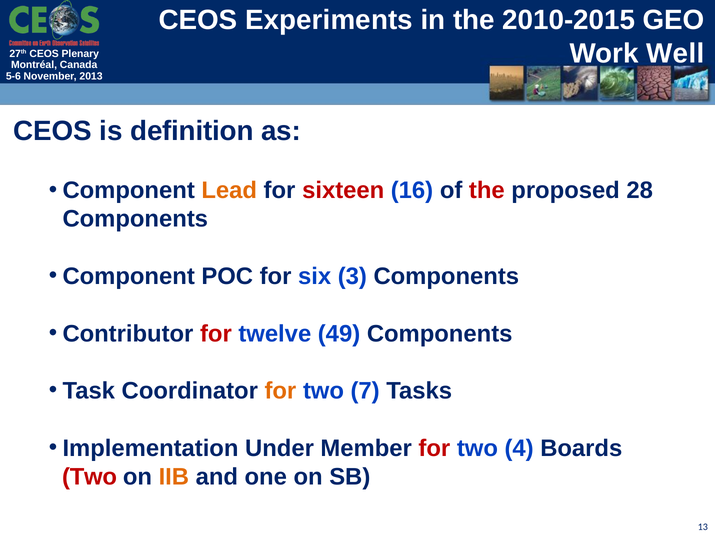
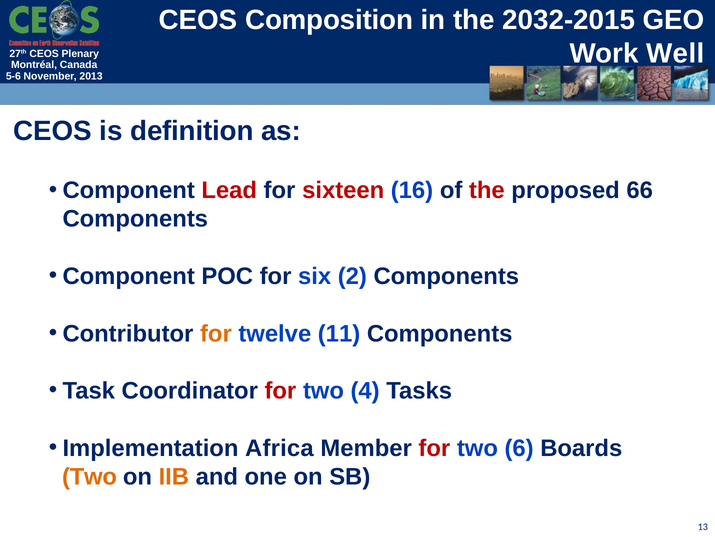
Experiments: Experiments -> Composition
2010-2015: 2010-2015 -> 2032-2015
Lead colour: orange -> red
28: 28 -> 66
3: 3 -> 2
for at (216, 333) colour: red -> orange
49: 49 -> 11
for at (280, 390) colour: orange -> red
7: 7 -> 4
Under: Under -> Africa
4: 4 -> 6
Two at (90, 476) colour: red -> orange
